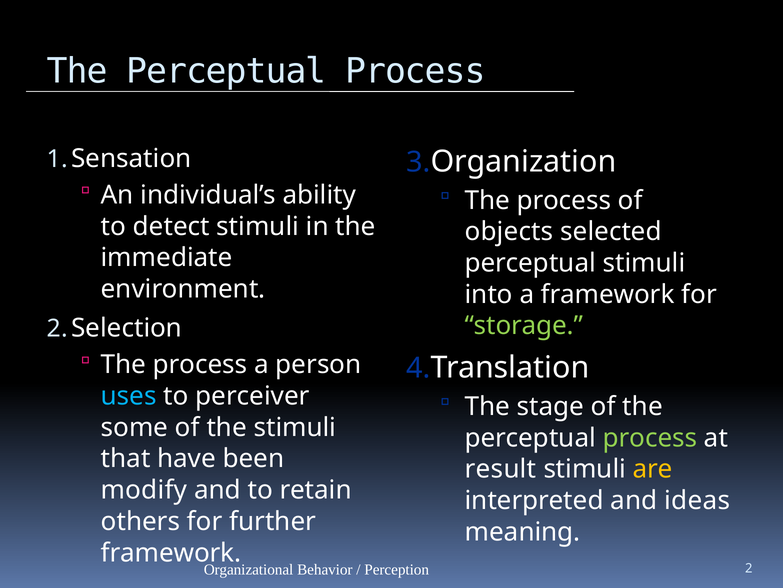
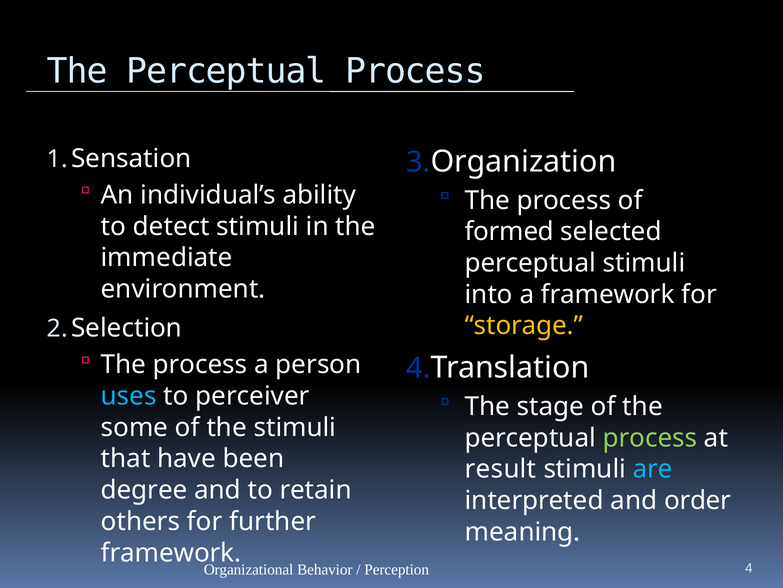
objects: objects -> formed
storage colour: light green -> yellow
are colour: yellow -> light blue
modify: modify -> degree
ideas: ideas -> order
2: 2 -> 4
